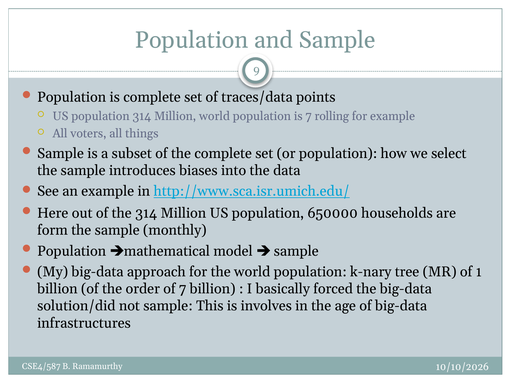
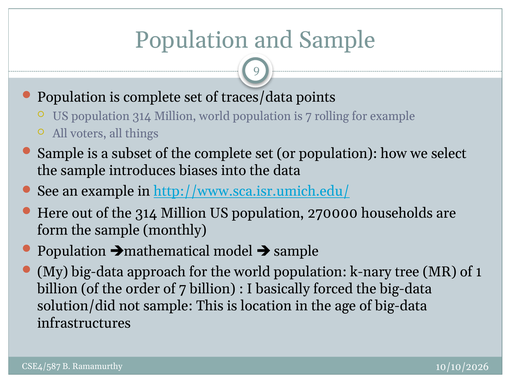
650000: 650000 -> 270000
involves: involves -> location
